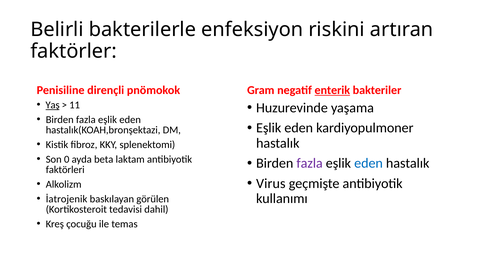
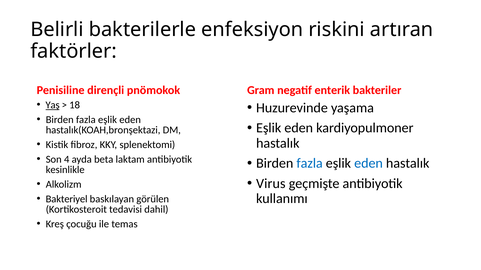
enterik underline: present -> none
11: 11 -> 18
0: 0 -> 4
fazla at (310, 164) colour: purple -> blue
faktörleri: faktörleri -> kesinlikle
İatrojenik: İatrojenik -> Bakteriyel
